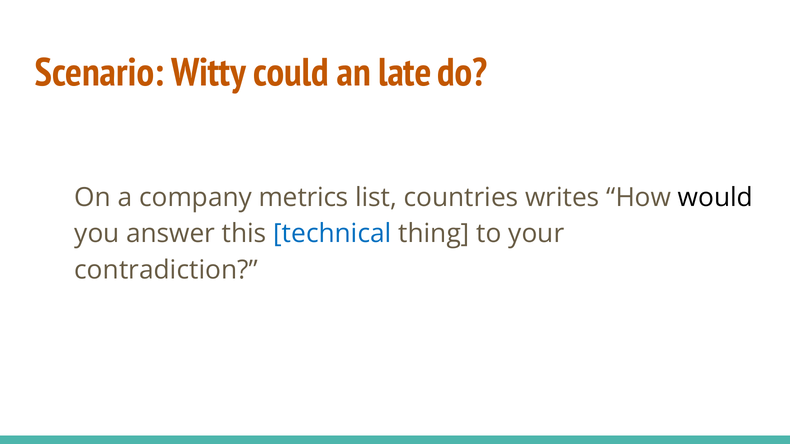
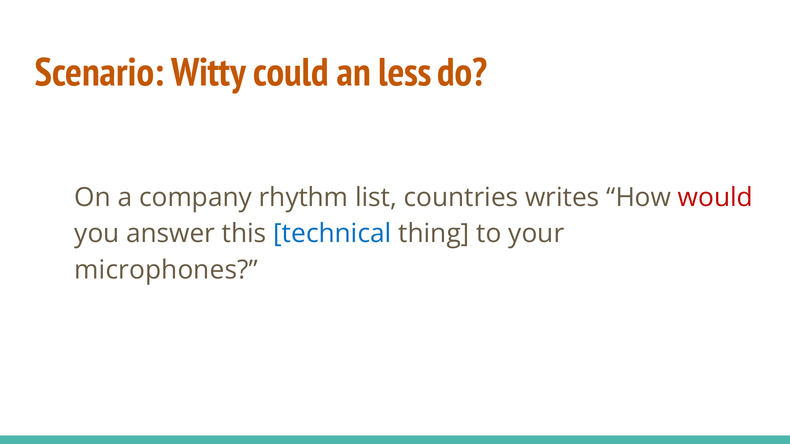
late: late -> less
metrics: metrics -> rhythm
would colour: black -> red
contradiction: contradiction -> microphones
